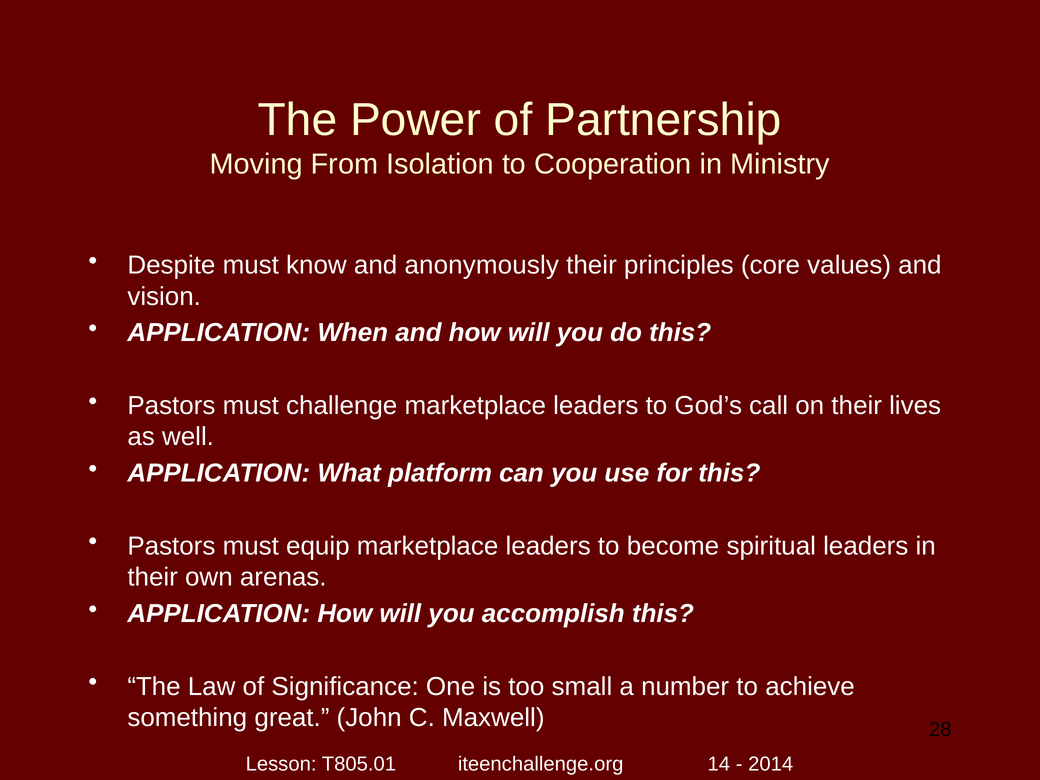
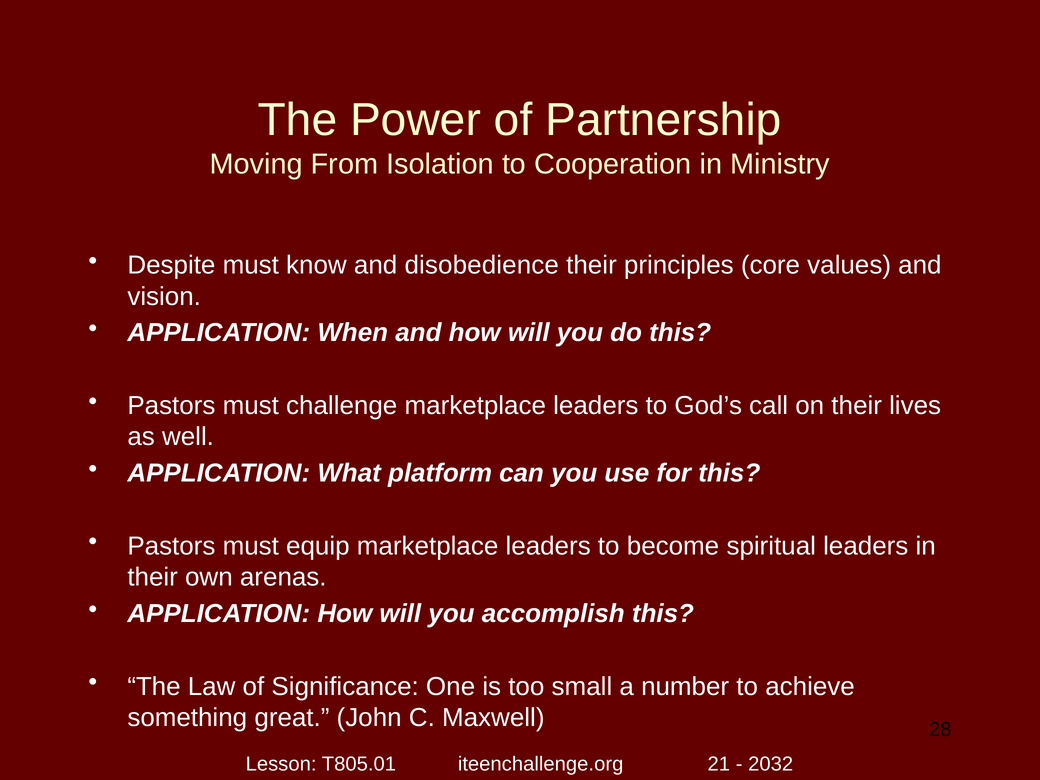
anonymously: anonymously -> disobedience
14: 14 -> 21
2014: 2014 -> 2032
